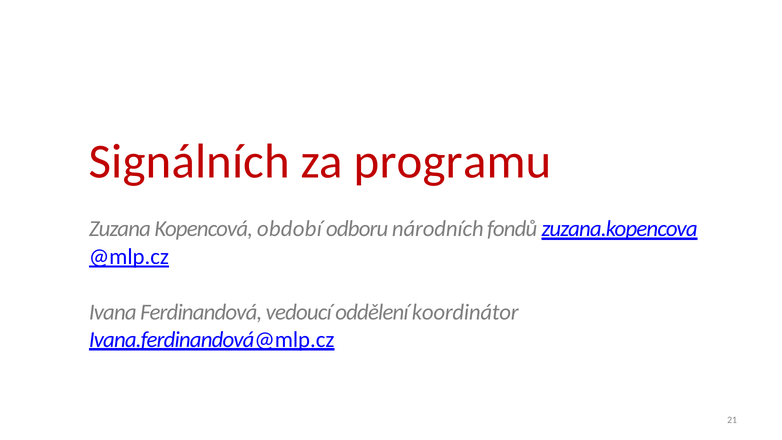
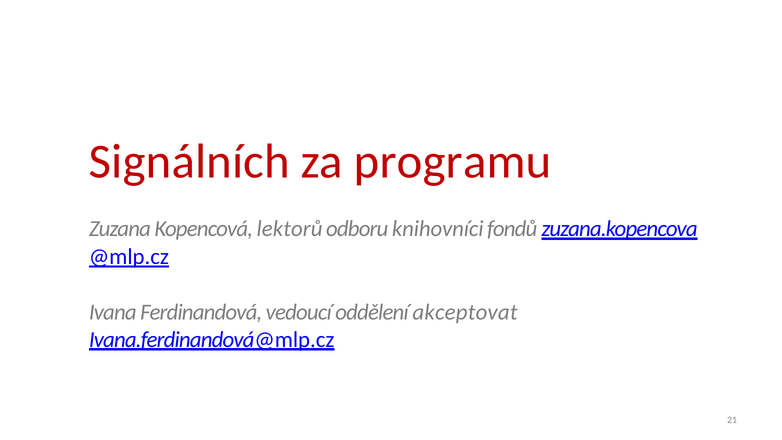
období: období -> lektorů
národních: národních -> knihovníci
koordinátor: koordinátor -> akceptovat
